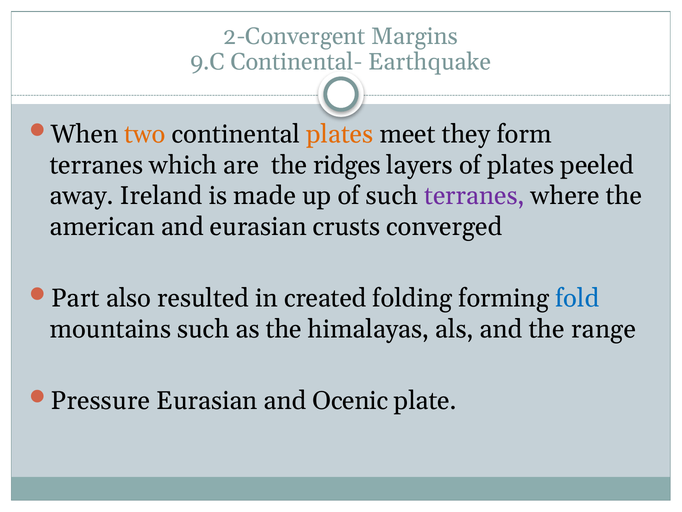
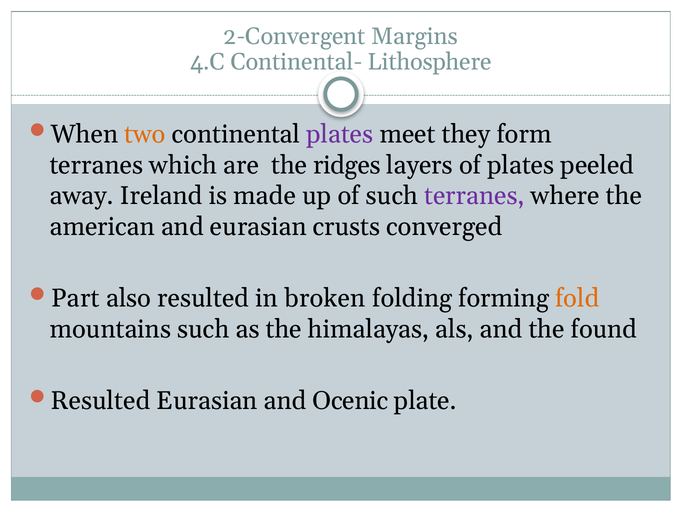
9.C: 9.C -> 4.C
Earthquake: Earthquake -> Lithosphere
plates at (340, 134) colour: orange -> purple
created: created -> broken
fold colour: blue -> orange
range: range -> found
Pressure at (100, 401): Pressure -> Resulted
